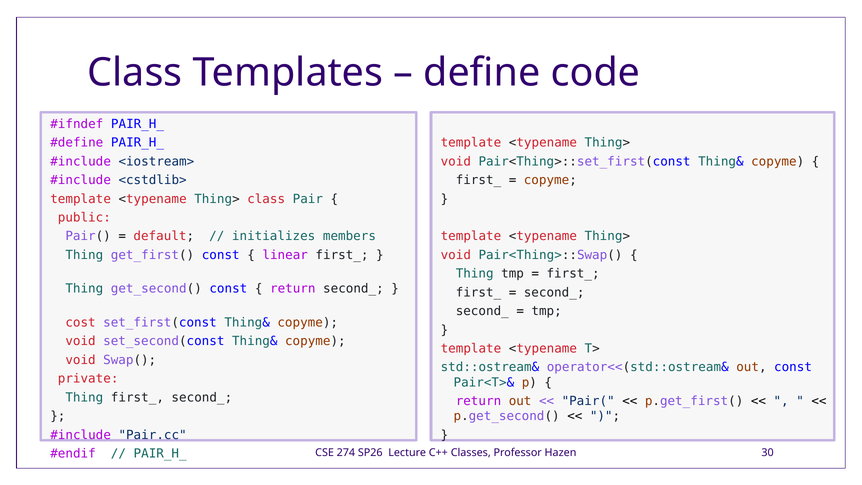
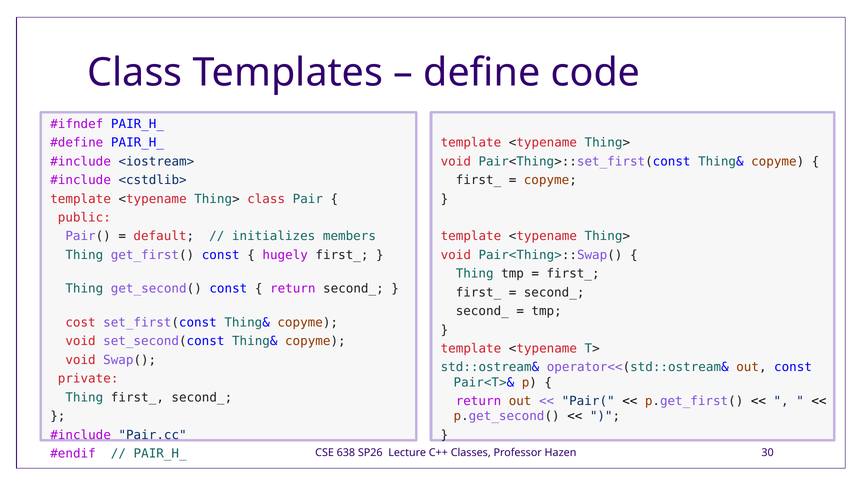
linear: linear -> hugely
274: 274 -> 638
